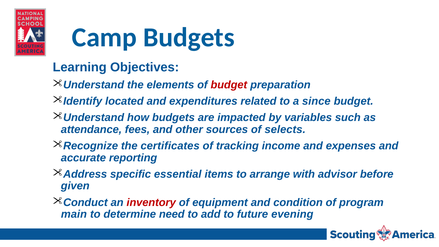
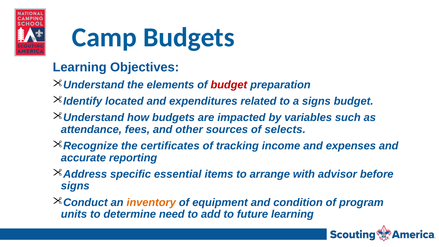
a since: since -> signs
given at (75, 186): given -> signs
inventory colour: red -> orange
main: main -> units
future evening: evening -> learning
